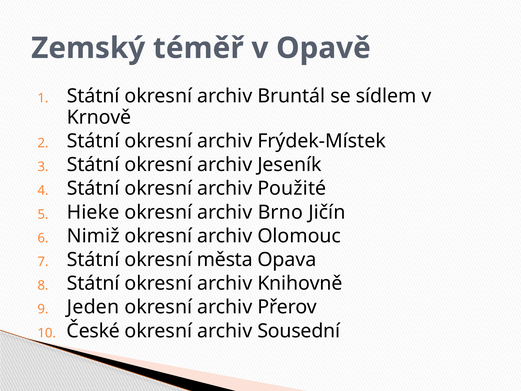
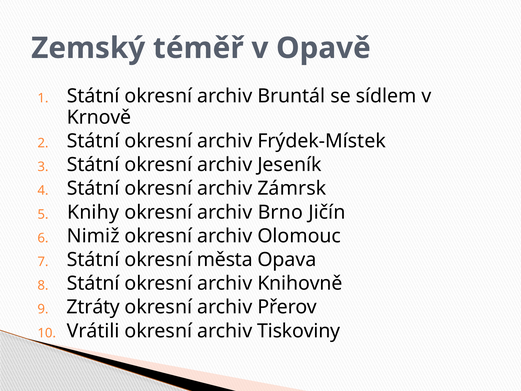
Použité: Použité -> Zámrsk
Hieke: Hieke -> Knihy
Jeden: Jeden -> Ztráty
České: České -> Vrátili
Sousední: Sousední -> Tiskoviny
